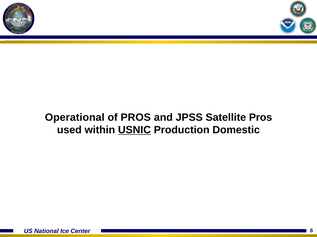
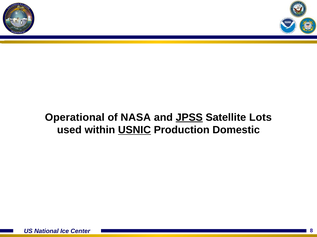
of PROS: PROS -> NASA
JPSS underline: none -> present
Satellite Pros: Pros -> Lots
